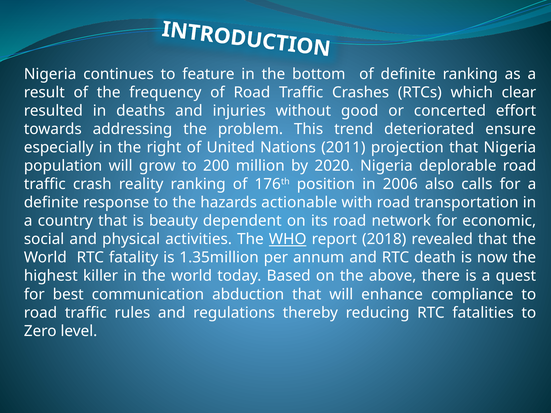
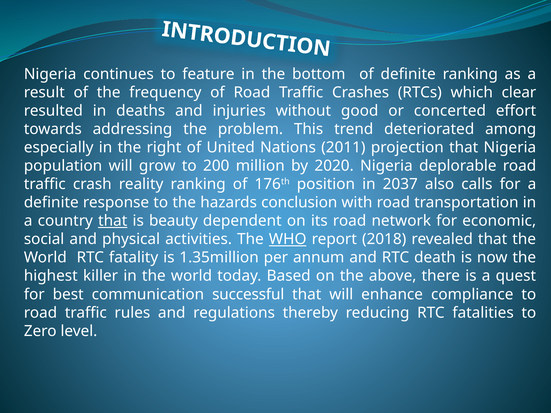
ensure: ensure -> among
2006: 2006 -> 2037
actionable: actionable -> conclusion
that at (113, 221) underline: none -> present
abduction: abduction -> successful
